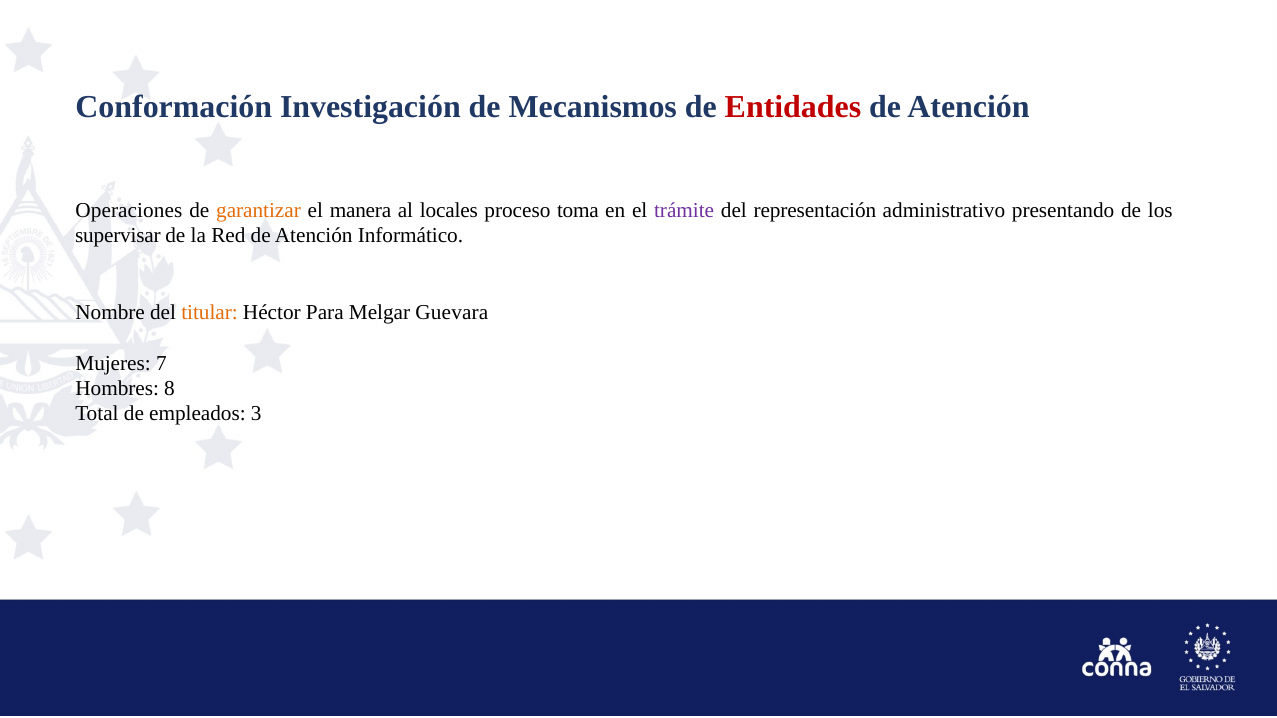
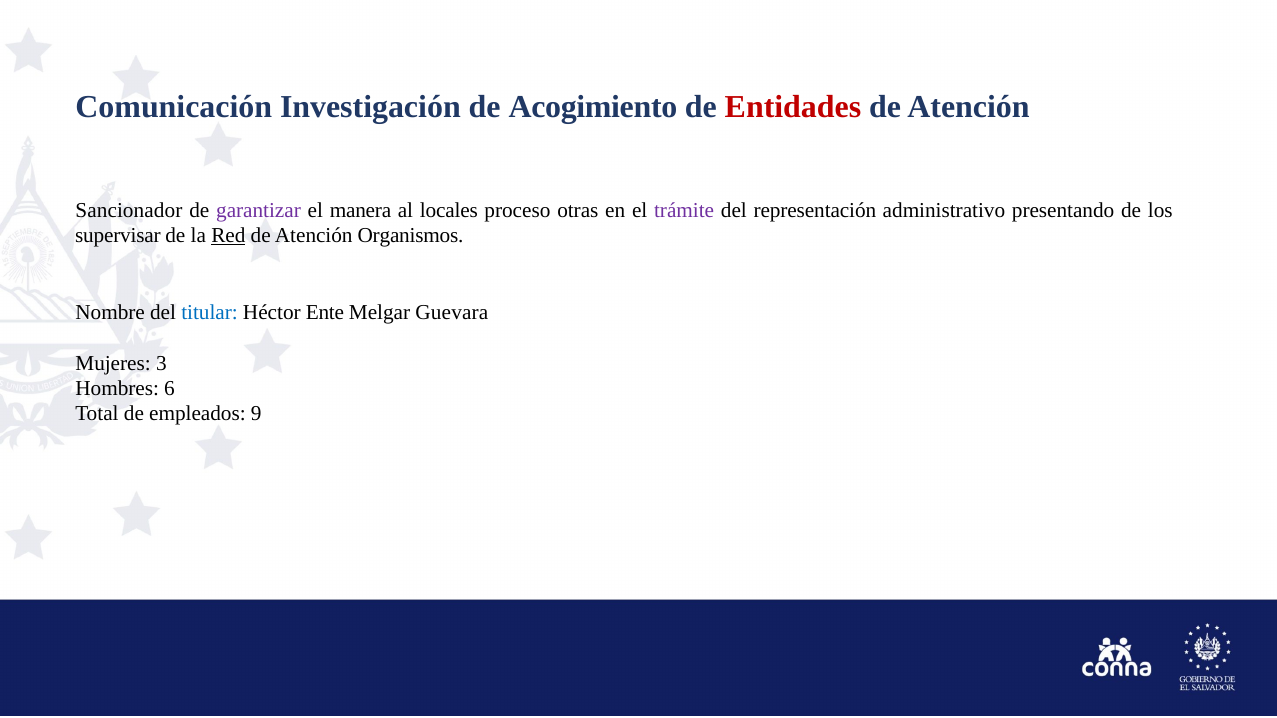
Conformación: Conformación -> Comunicación
Mecanismos: Mecanismos -> Acogimiento
Operaciones: Operaciones -> Sancionador
garantizar colour: orange -> purple
toma: toma -> otras
Red underline: none -> present
Informático: Informático -> Organismos
titular colour: orange -> blue
Para: Para -> Ente
7: 7 -> 3
8: 8 -> 6
3: 3 -> 9
